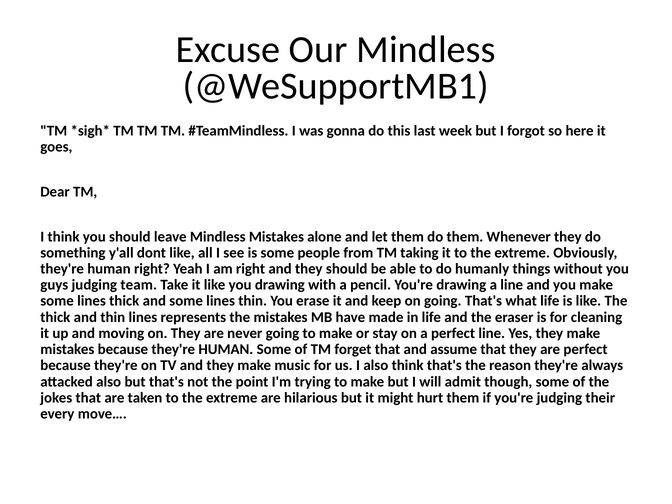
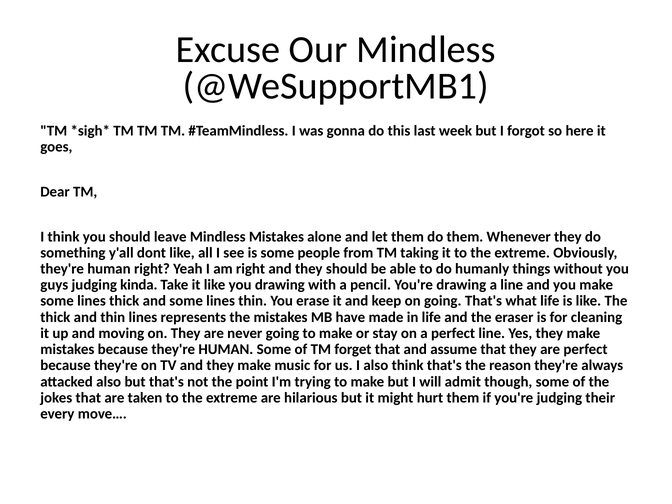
team: team -> kinda
